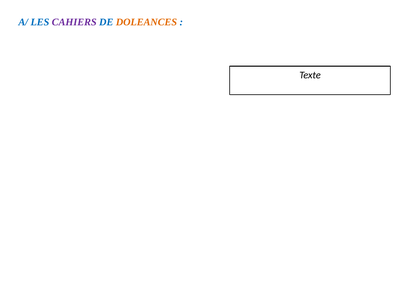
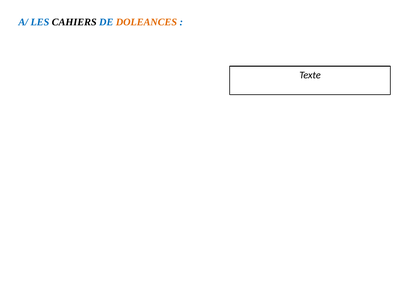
CAHIERS colour: purple -> black
